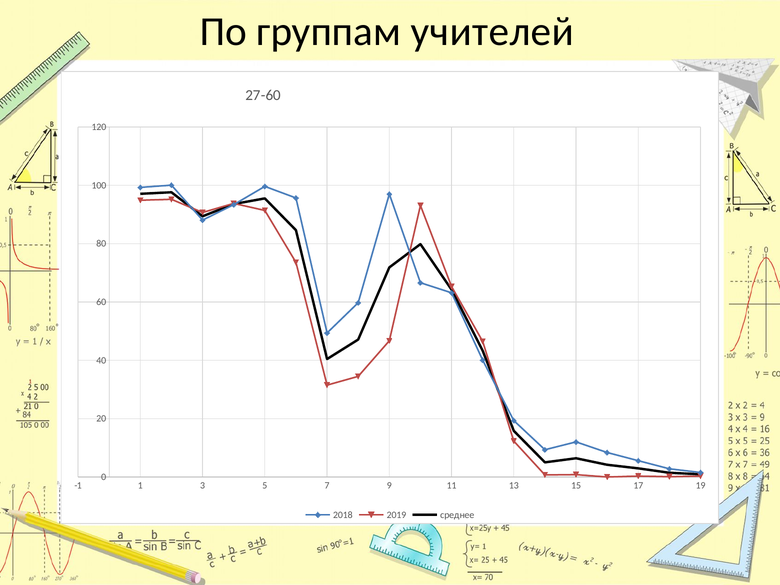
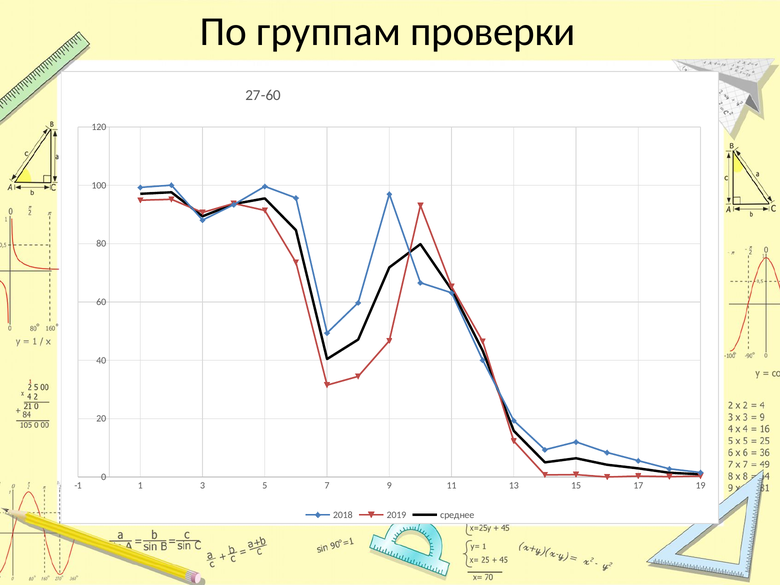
учителей: учителей -> проверки
